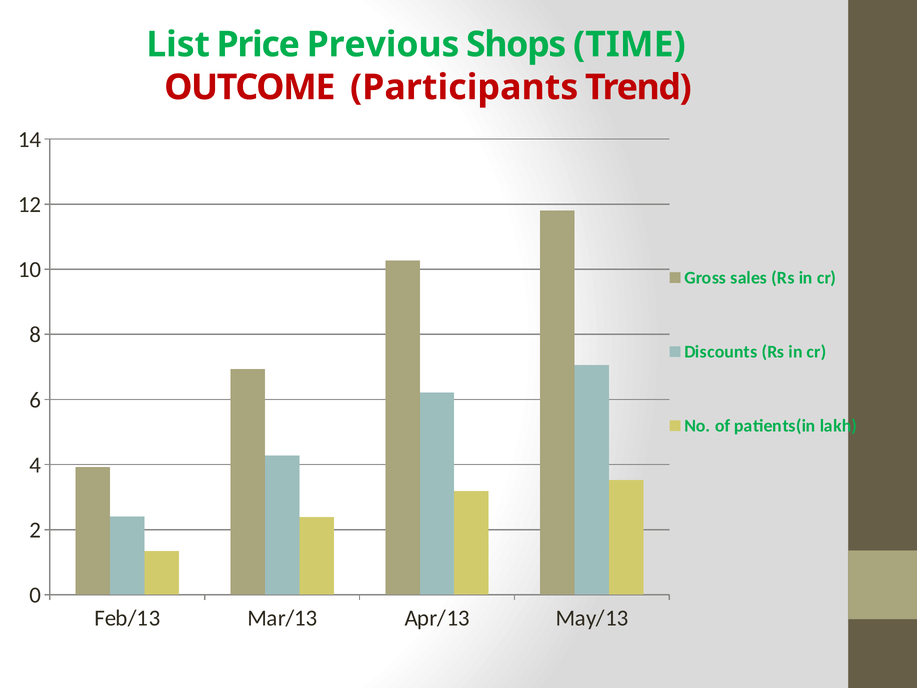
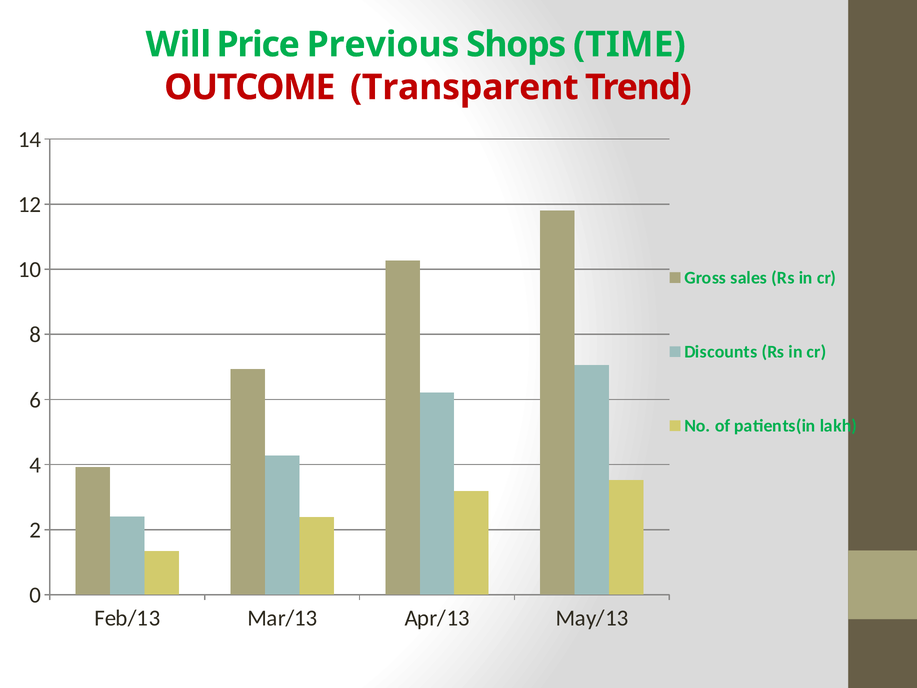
List: List -> Will
Participants: Participants -> Transparent
